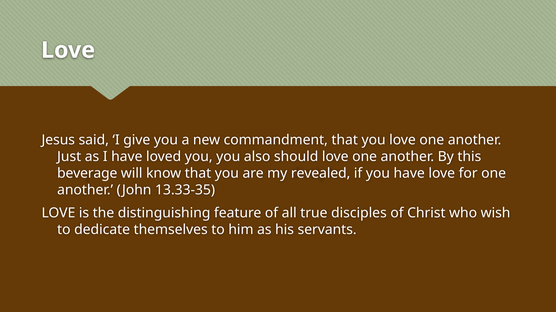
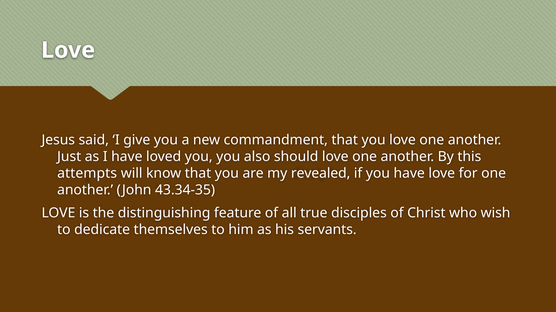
beverage: beverage -> attempts
13.33-35: 13.33-35 -> 43.34-35
